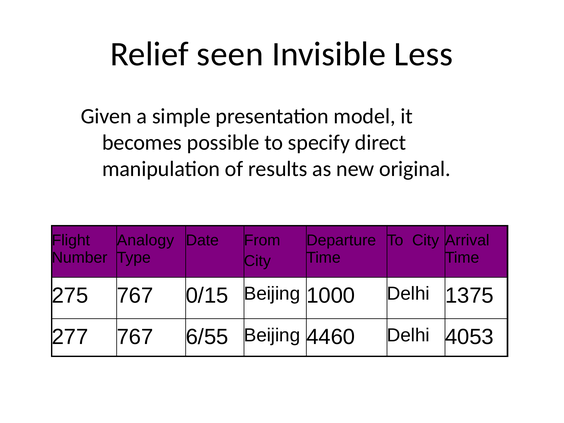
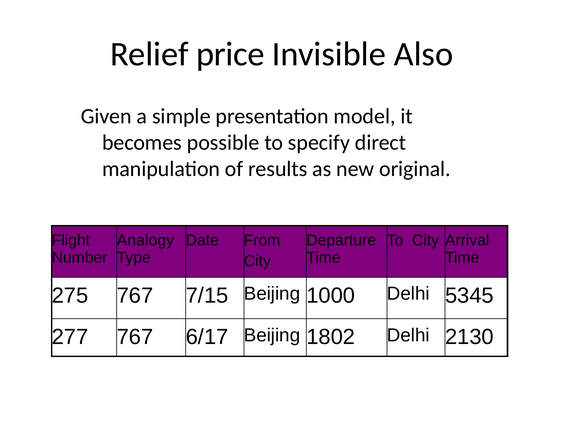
seen: seen -> price
Less: Less -> Also
0/15: 0/15 -> 7/15
1375: 1375 -> 5345
6/55: 6/55 -> 6/17
4460: 4460 -> 1802
4053: 4053 -> 2130
